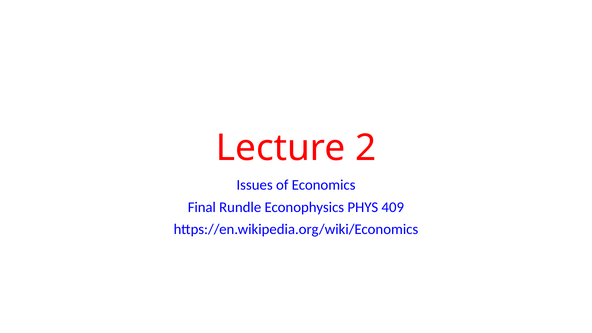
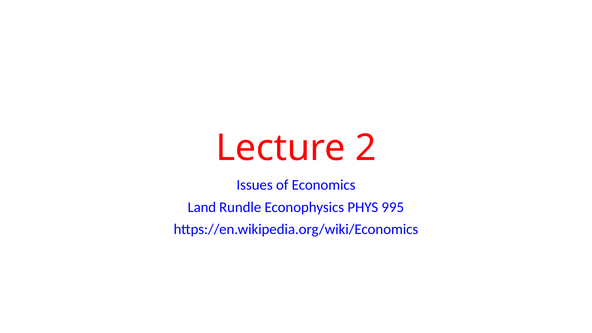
Final: Final -> Land
409: 409 -> 995
